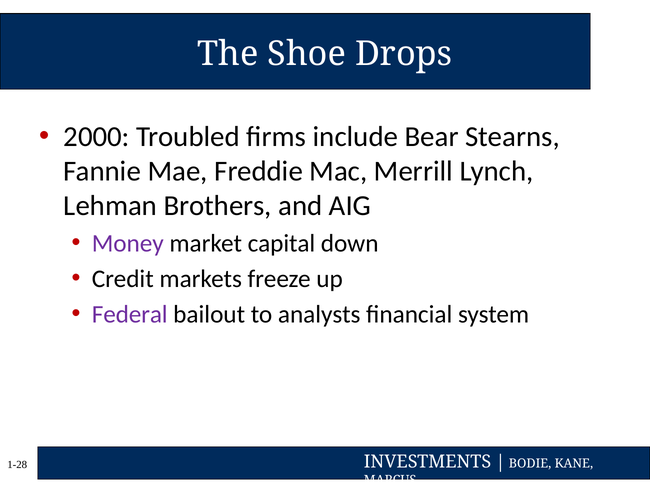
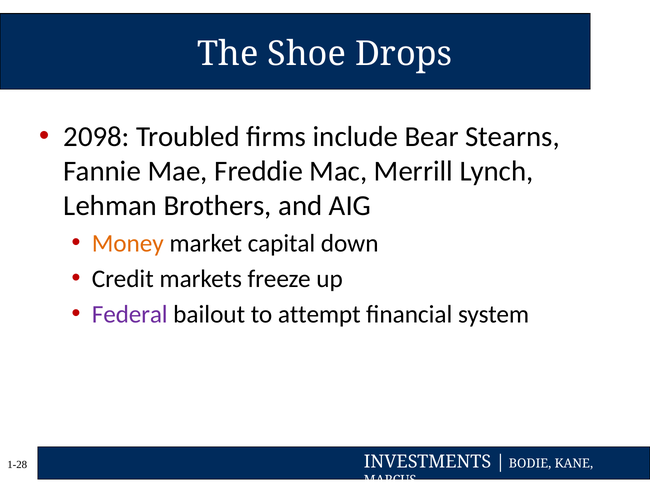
2000: 2000 -> 2098
Money colour: purple -> orange
analysts: analysts -> attempt
